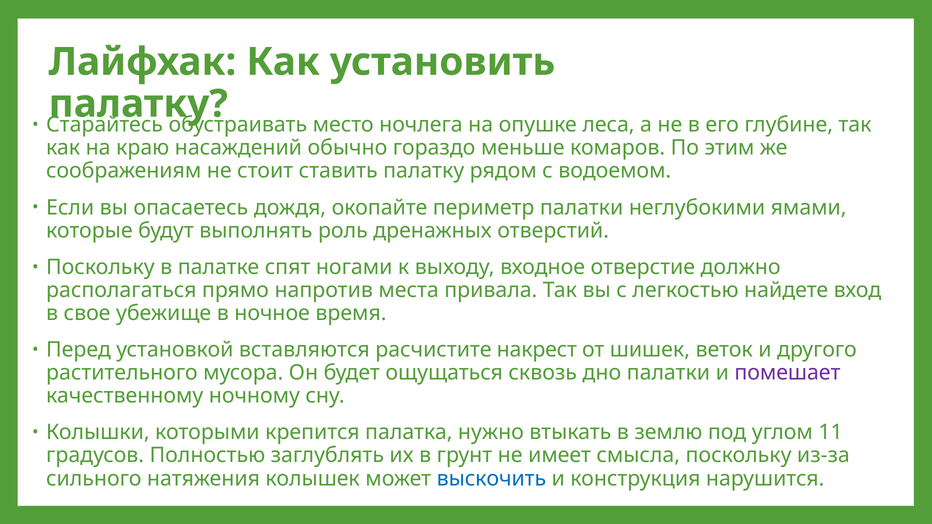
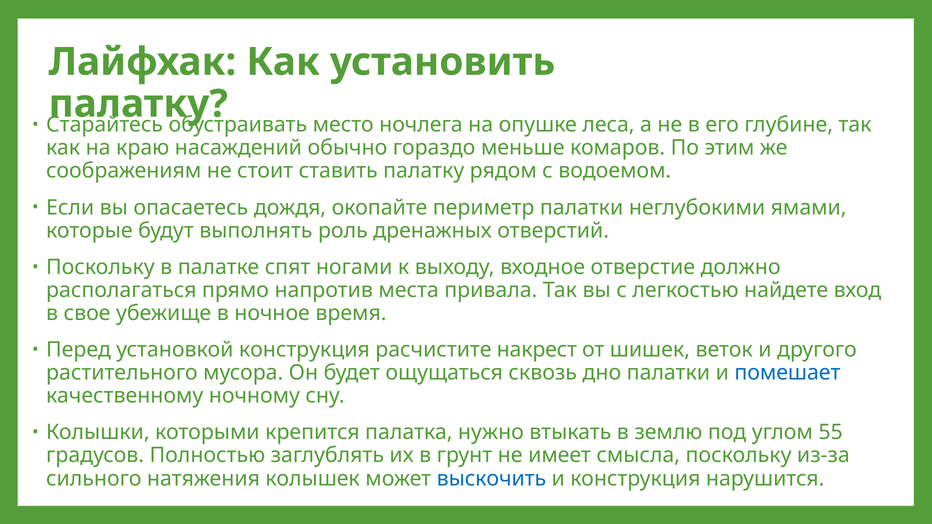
установкой вставляются: вставляются -> конструкция
помешает colour: purple -> blue
11: 11 -> 55
